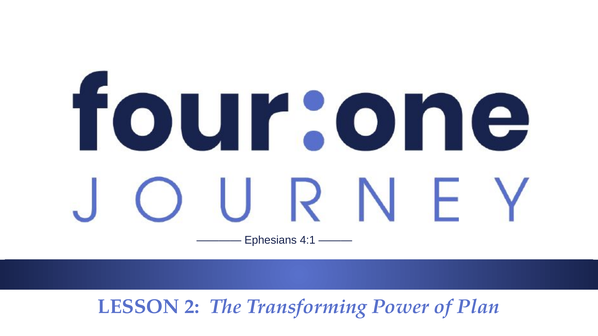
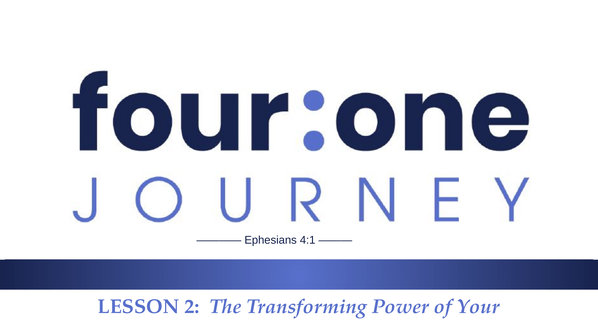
Plan: Plan -> Your
